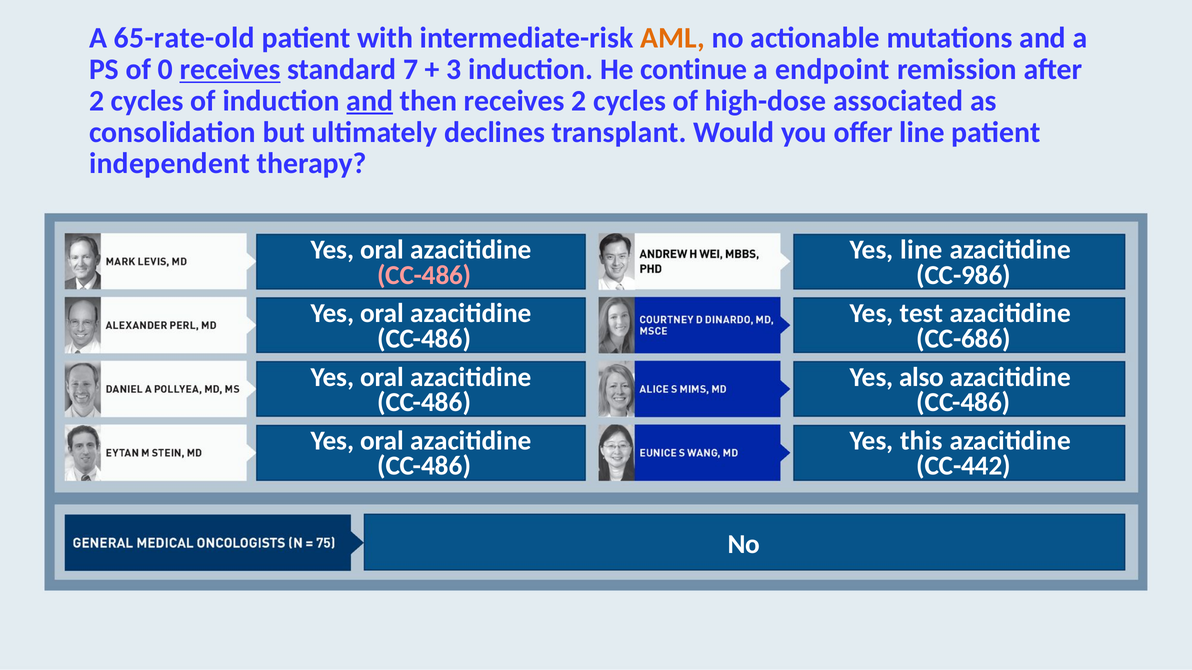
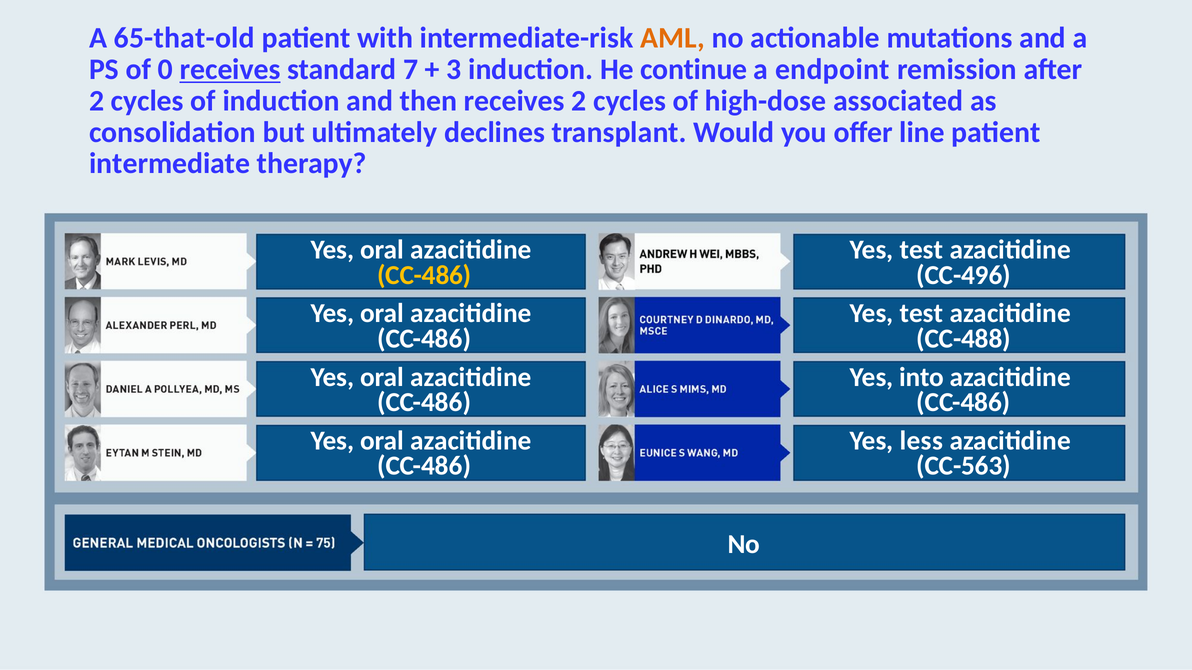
65-rate-old: 65-rate-old -> 65-that-old
and at (370, 101) underline: present -> none
independent: independent -> intermediate
line at (921, 250): line -> test
CC-486 at (424, 275) colour: pink -> yellow
CC-986: CC-986 -> CC-496
CC-686: CC-686 -> CC-488
also: also -> into
this: this -> less
CC-442: CC-442 -> CC-563
